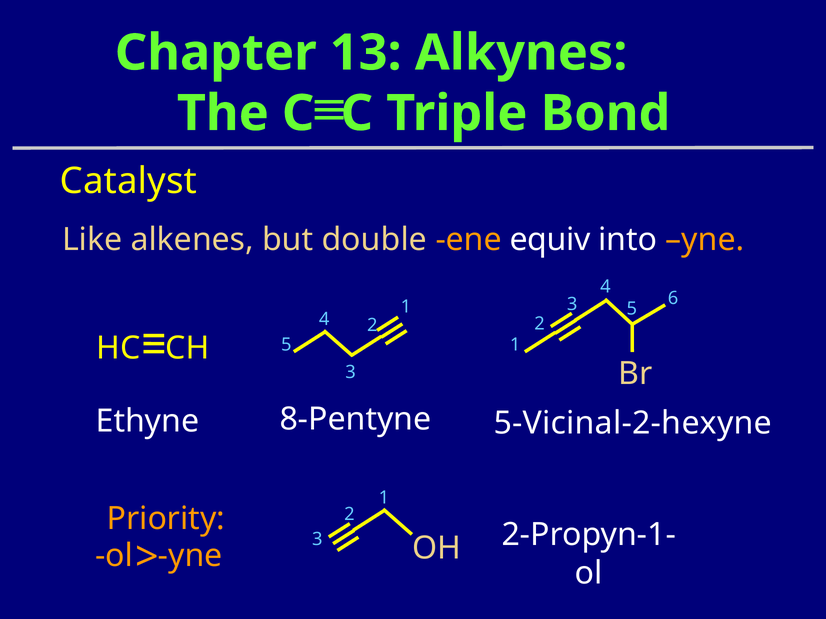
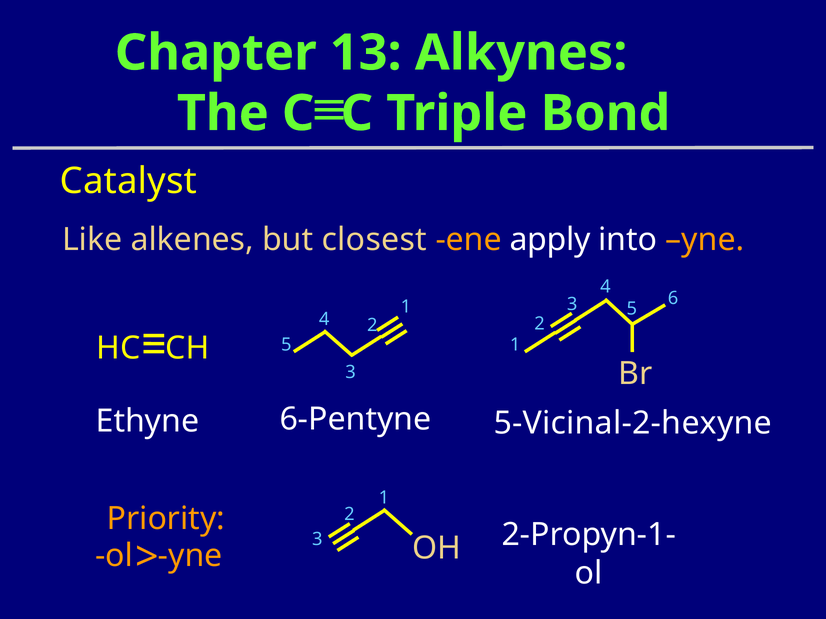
double: double -> closest
equiv: equiv -> apply
8-Pentyne: 8-Pentyne -> 6-Pentyne
